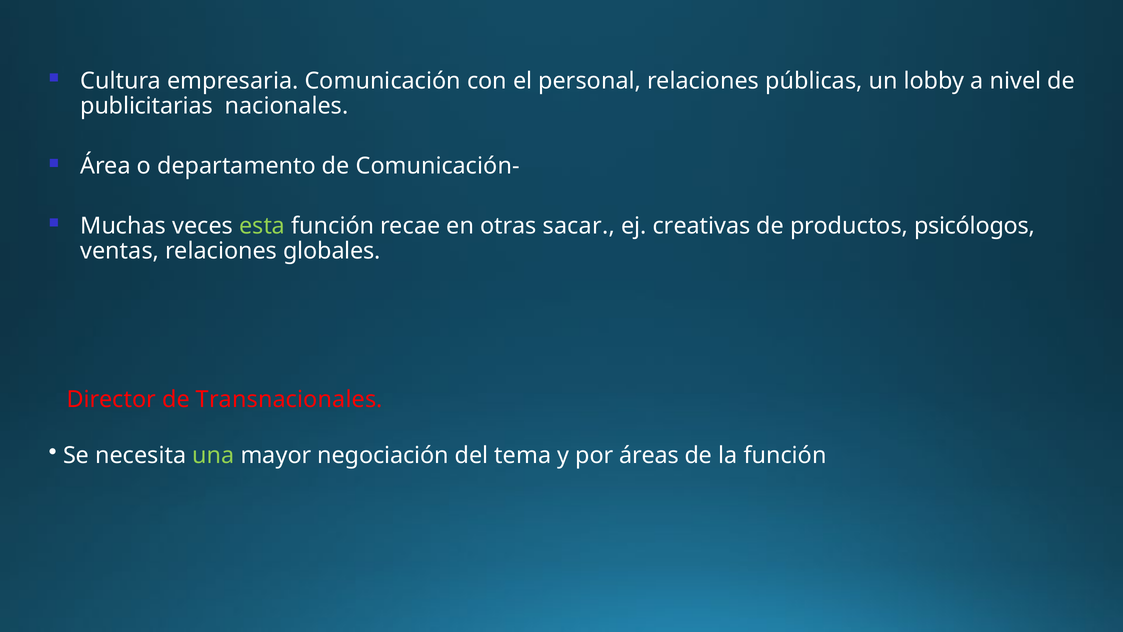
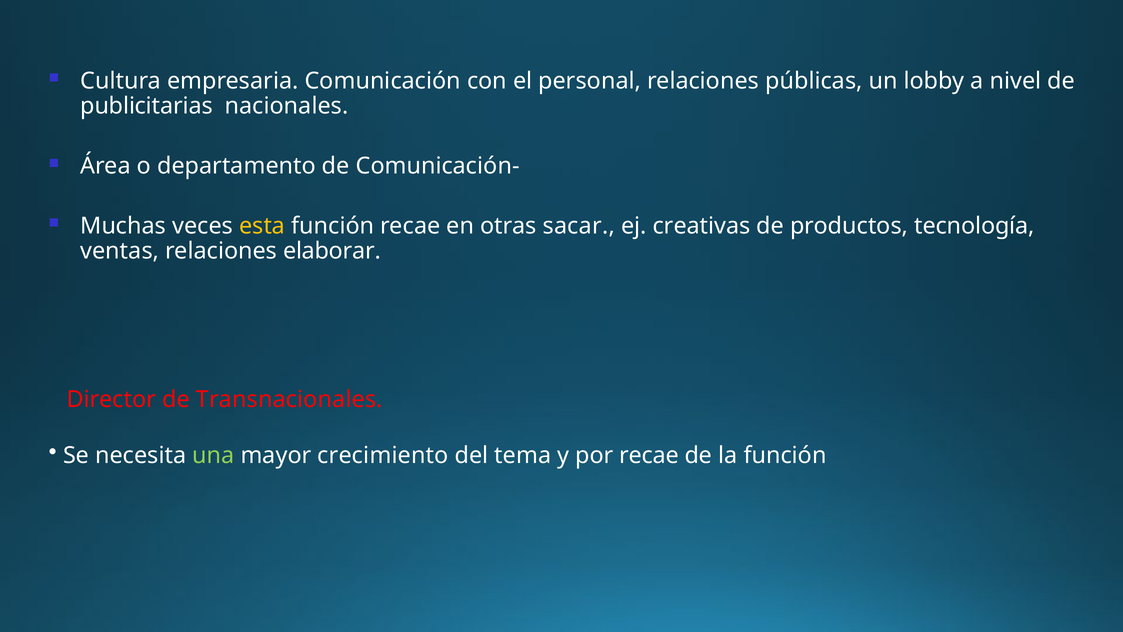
esta colour: light green -> yellow
psicólogos: psicólogos -> tecnología
globales: globales -> elaborar
negociación: negociación -> crecimiento
por áreas: áreas -> recae
